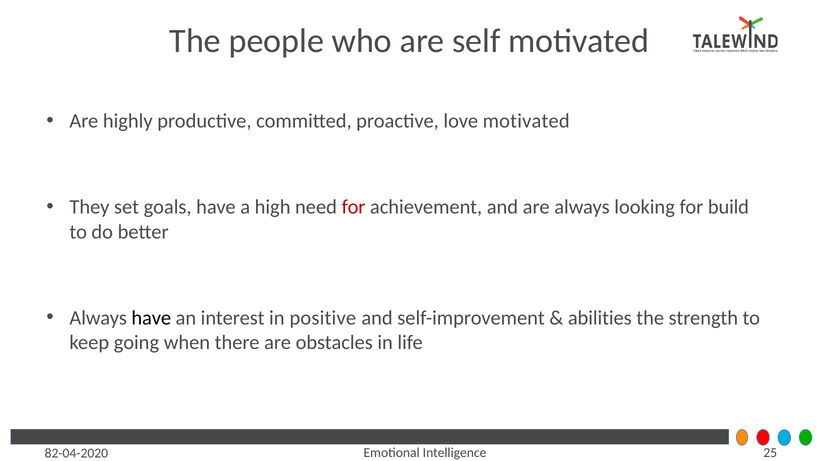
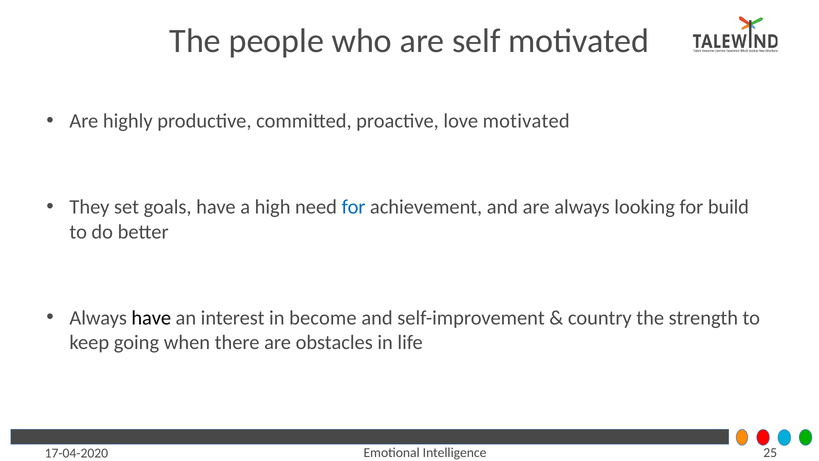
for at (354, 207) colour: red -> blue
positive: positive -> become
abilities: abilities -> country
82-04-2020: 82-04-2020 -> 17-04-2020
